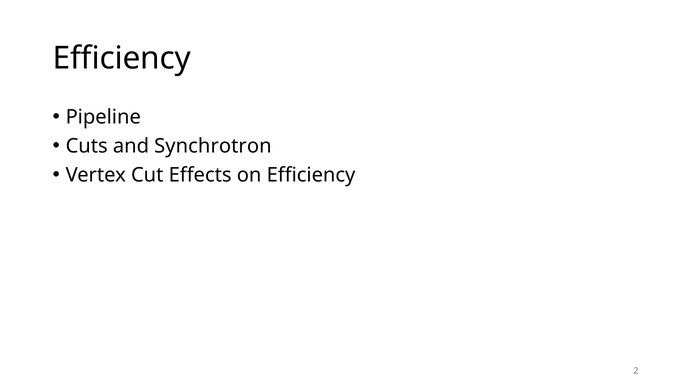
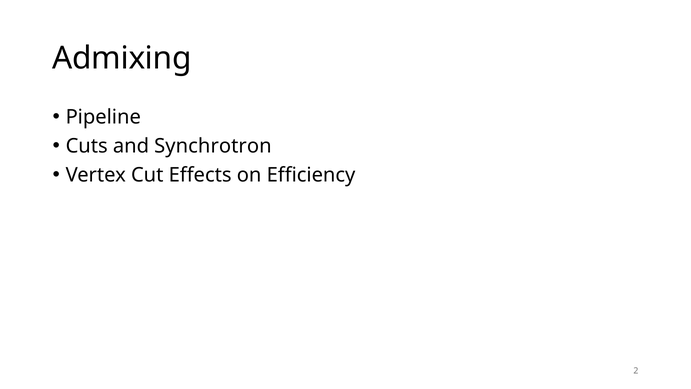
Efficiency at (122, 58): Efficiency -> Admixing
